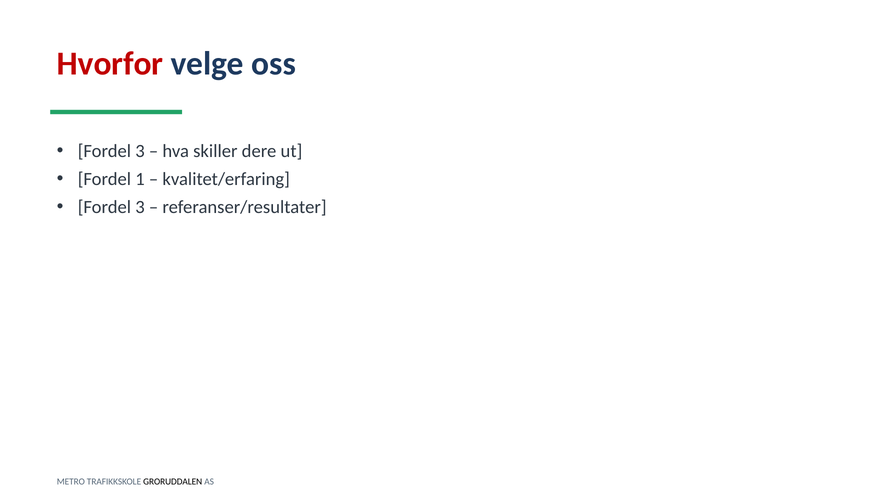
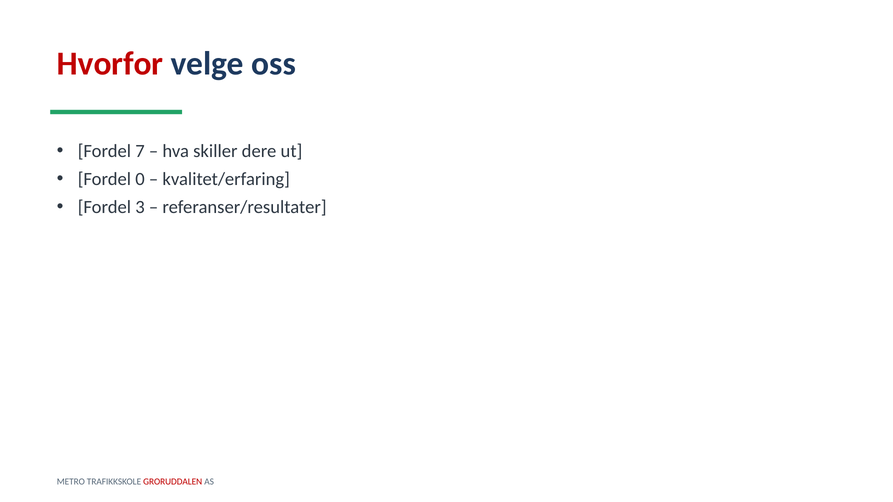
3 at (140, 151): 3 -> 7
1: 1 -> 0
GRORUDDALEN colour: black -> red
